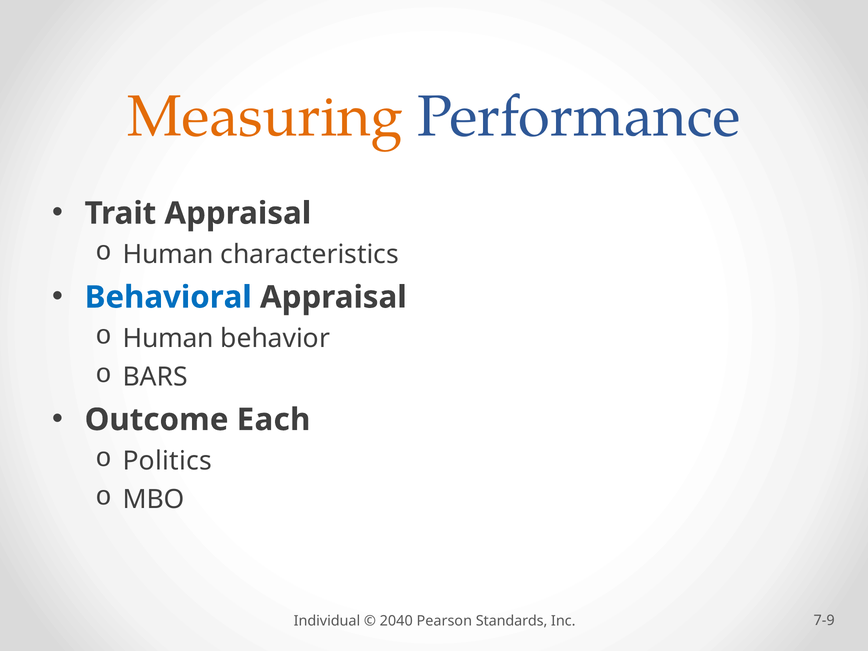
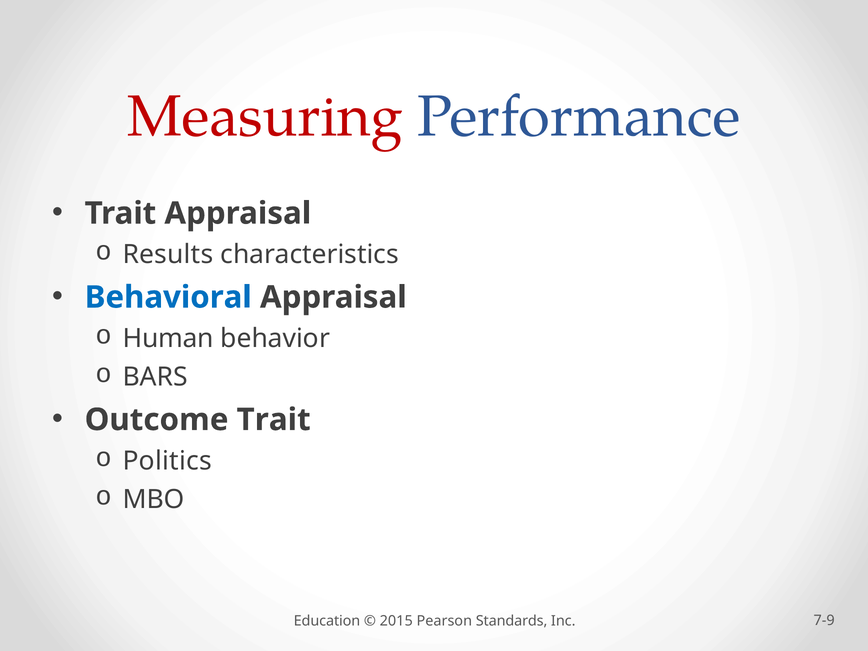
Measuring colour: orange -> red
Human at (168, 255): Human -> Results
Outcome Each: Each -> Trait
Individual: Individual -> Education
2040: 2040 -> 2015
